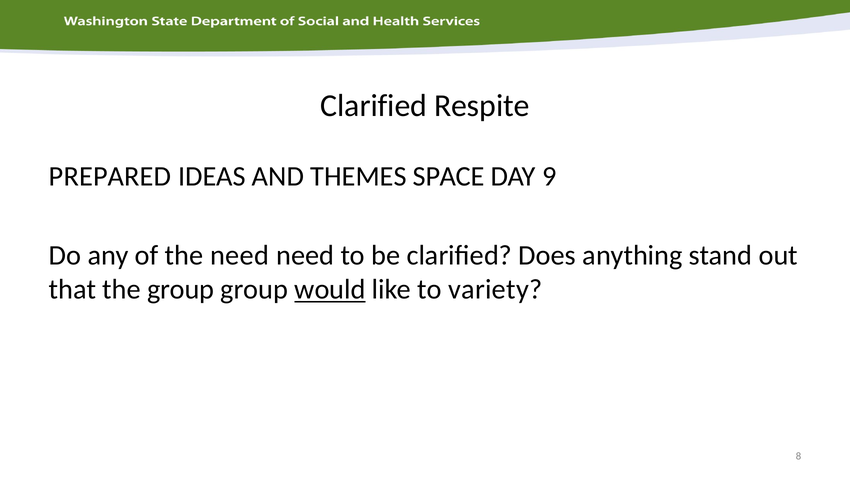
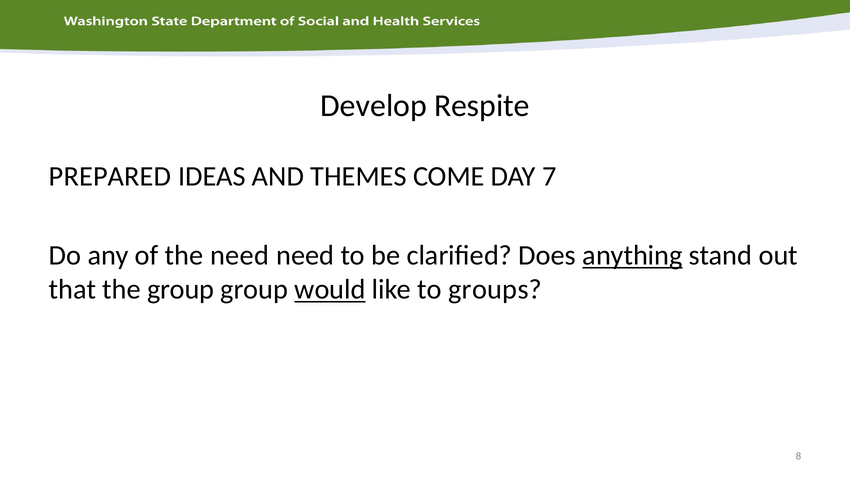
Clarified at (374, 106): Clarified -> Develop
SPACE: SPACE -> COME
9: 9 -> 7
anything underline: none -> present
variety: variety -> groups
